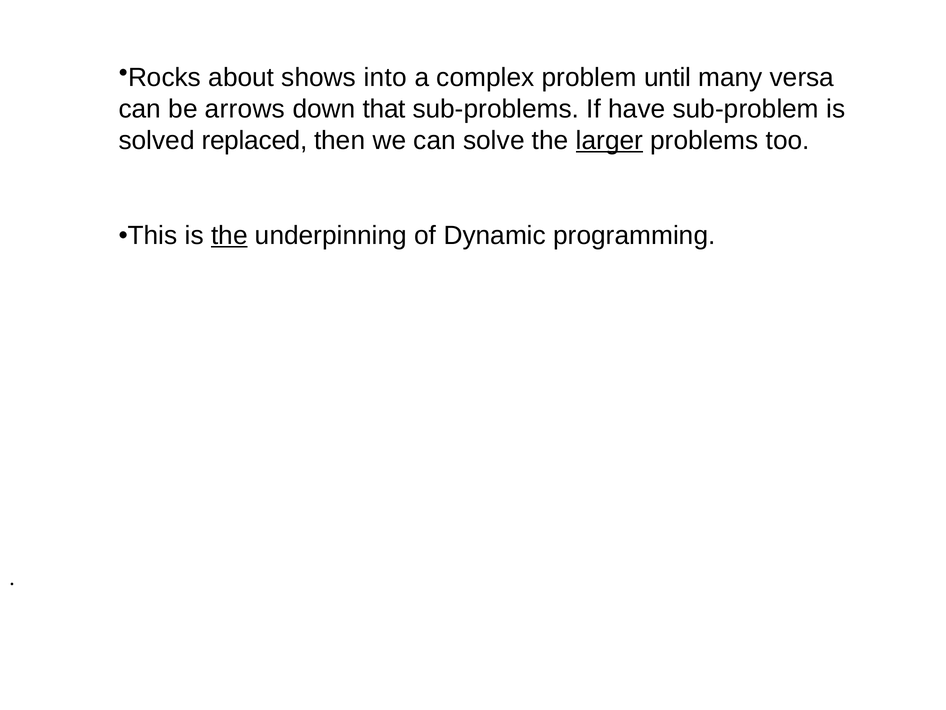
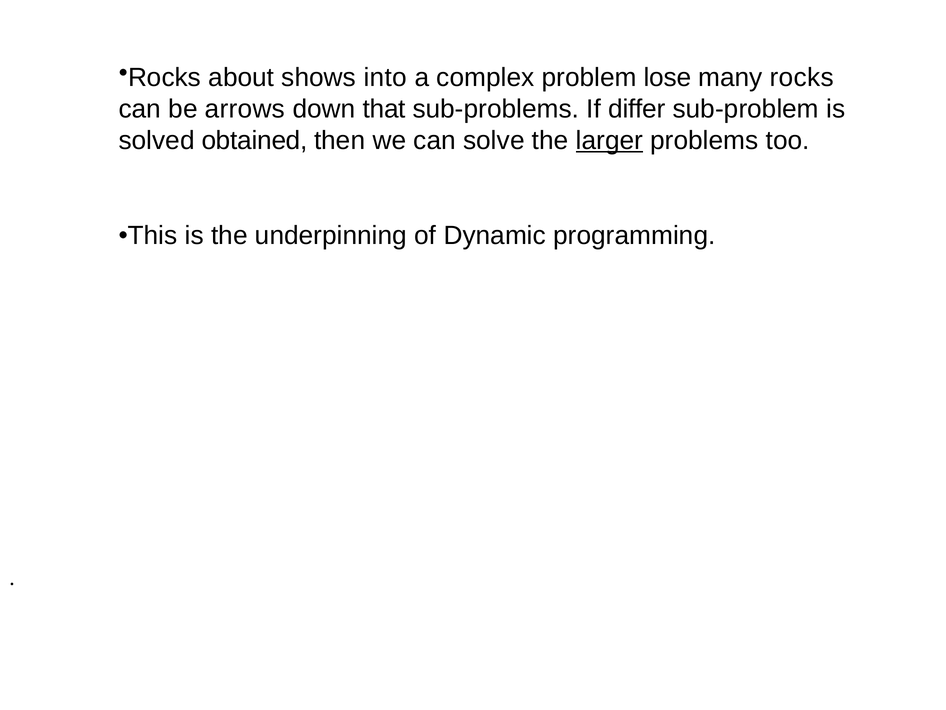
until: until -> lose
many versa: versa -> rocks
have: have -> differ
replaced: replaced -> obtained
the at (229, 235) underline: present -> none
